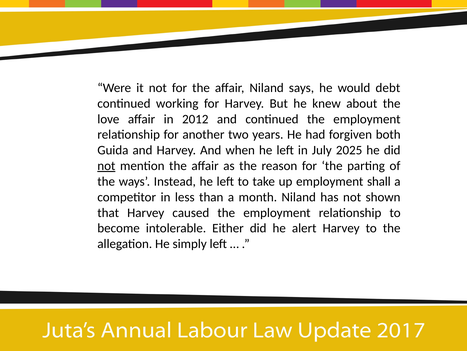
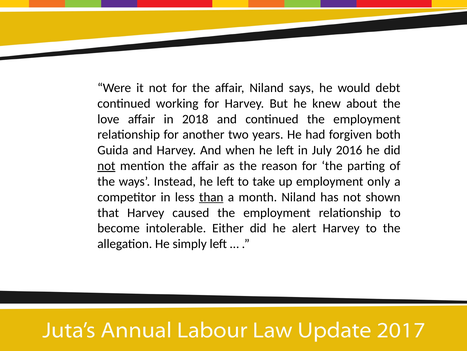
2012: 2012 -> 2018
2025: 2025 -> 2016
shall: shall -> only
than underline: none -> present
